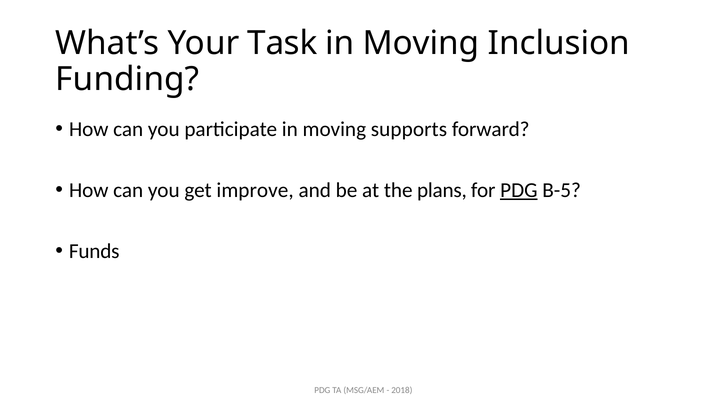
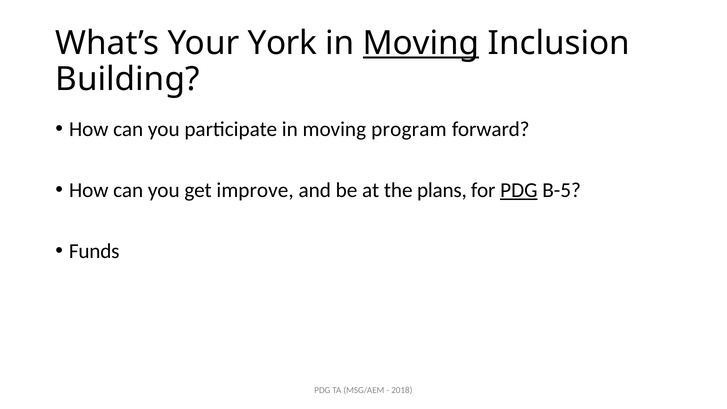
Task: Task -> York
Moving at (421, 43) underline: none -> present
Funding: Funding -> Building
supports: supports -> program
